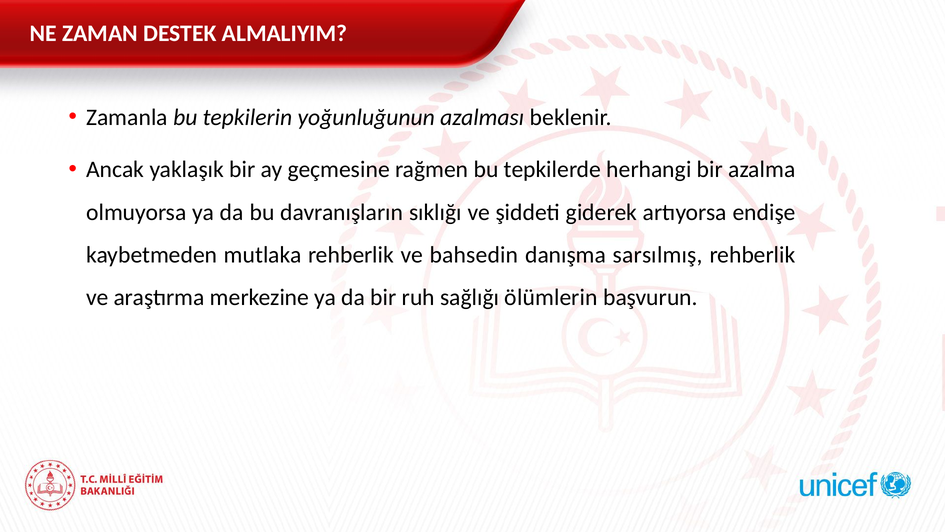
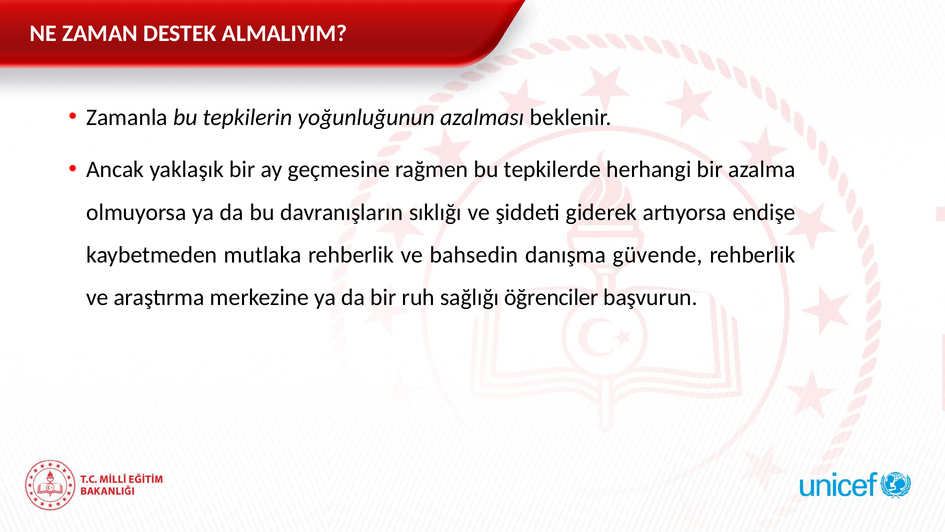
sarsılmış: sarsılmış -> güvende
ölümlerin: ölümlerin -> öğrenciler
